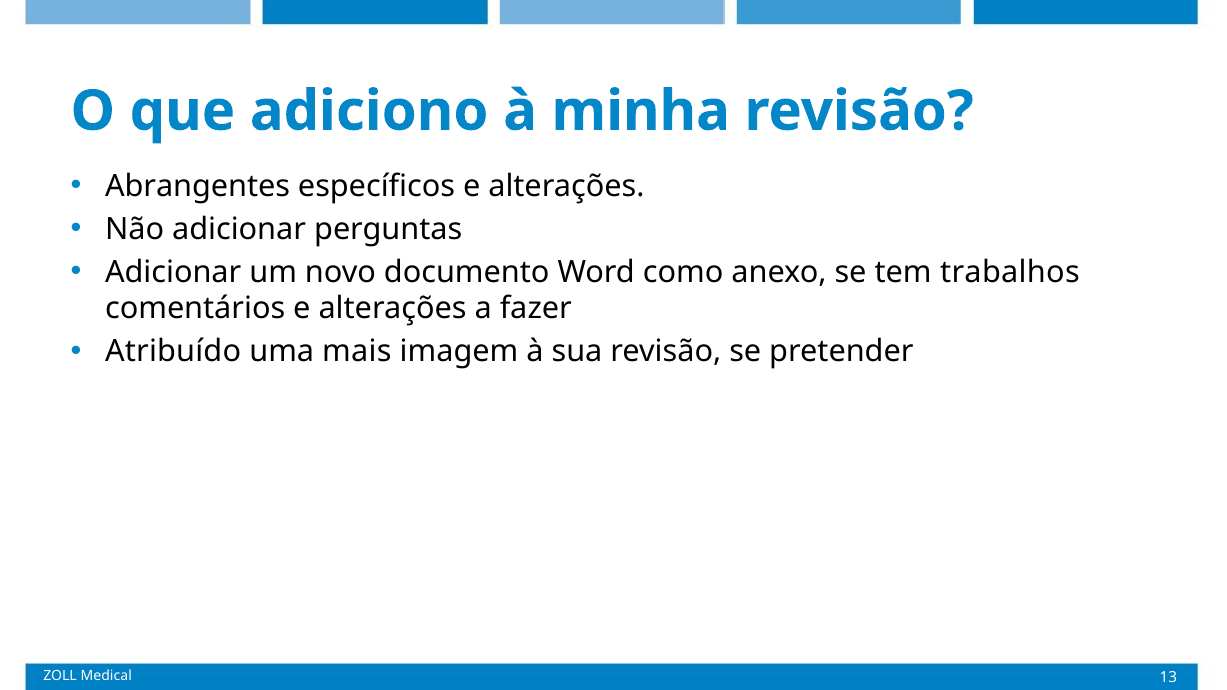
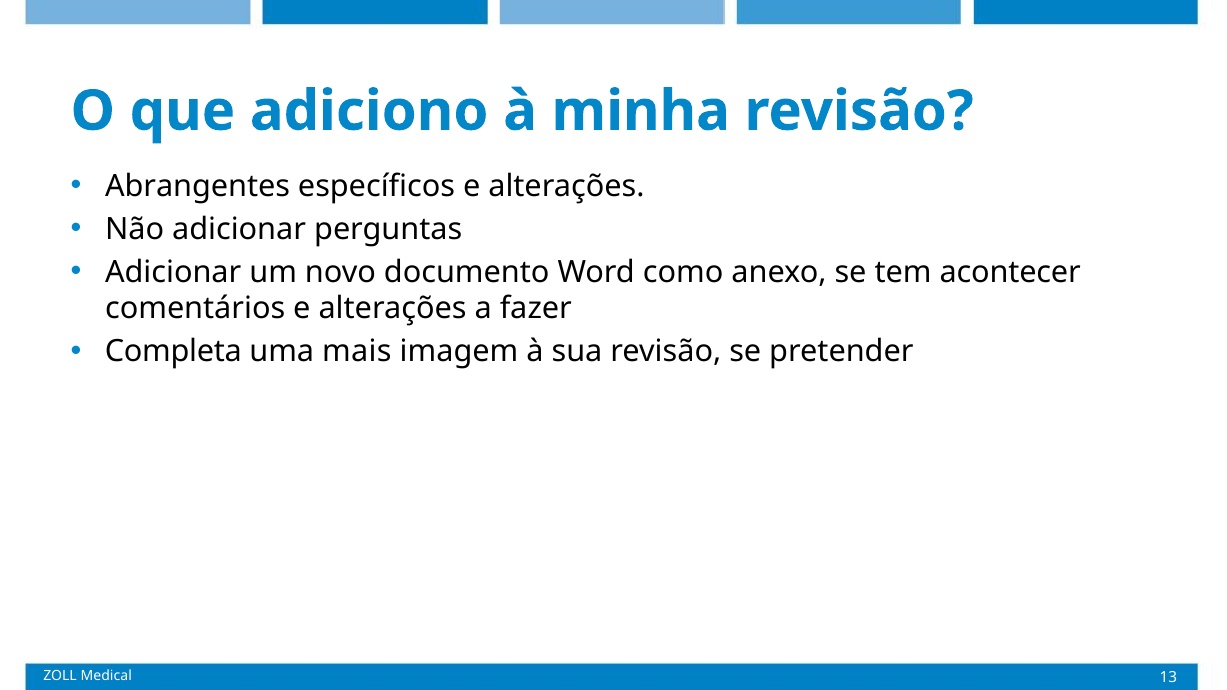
trabalhos: trabalhos -> acontecer
Atribuído: Atribuído -> Completa
